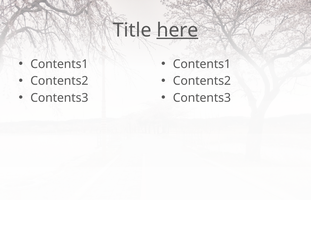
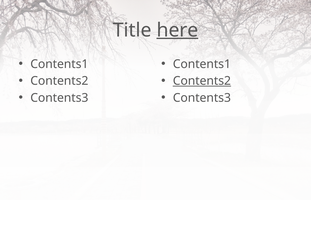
Contents2 at (202, 81) underline: none -> present
